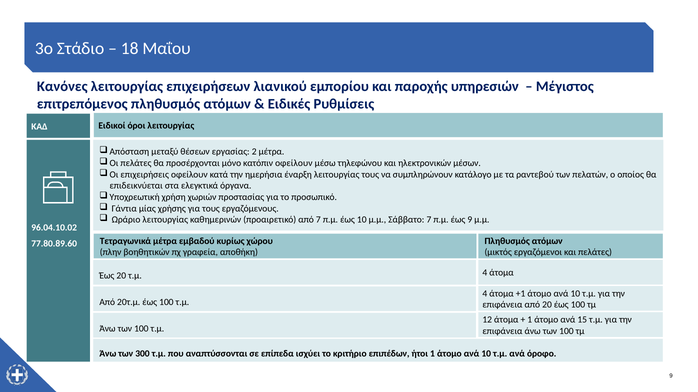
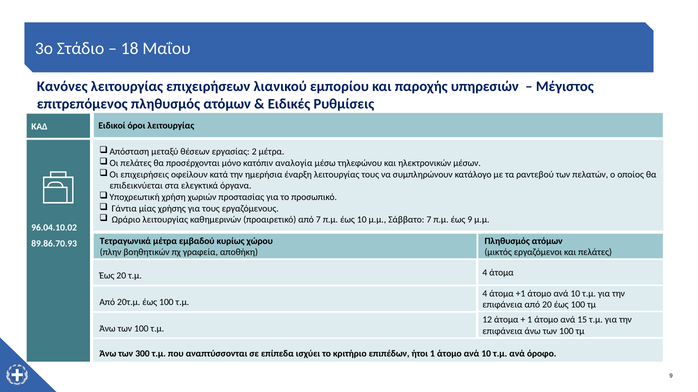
κατόπιν οφείλουν: οφείλουν -> αναλογία
77.80.89.60: 77.80.89.60 -> 89.86.70.93
